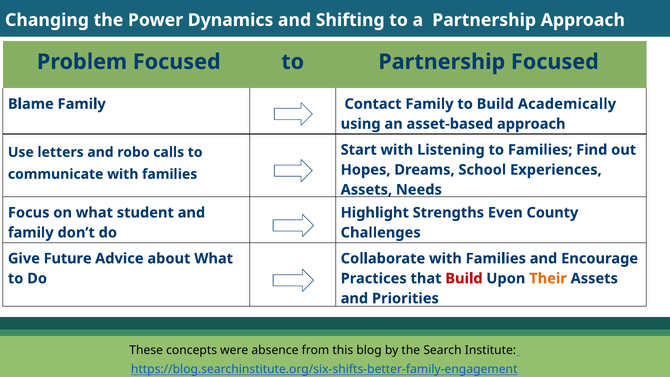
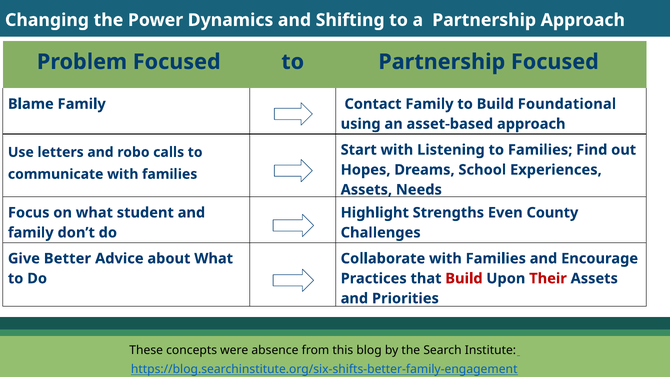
Academically: Academically -> Foundational
Future: Future -> Better
Their colour: orange -> red
